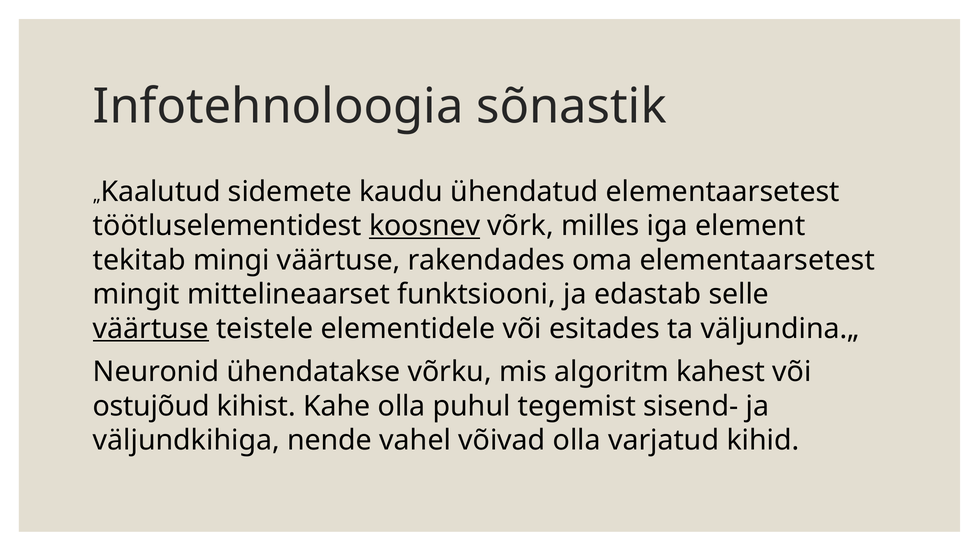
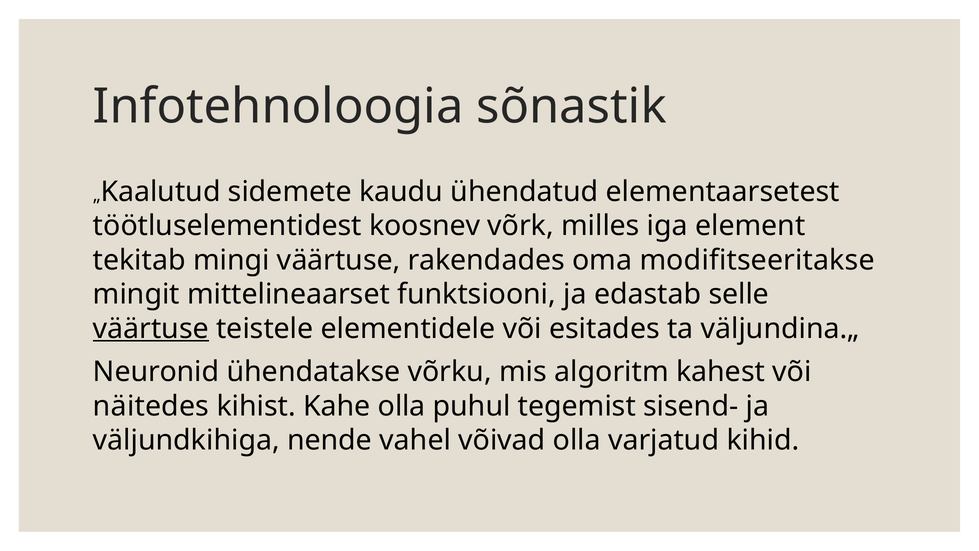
koosnev underline: present -> none
oma elementaarsetest: elementaarsetest -> modifitseeritakse
ostujõud: ostujõud -> näitedes
